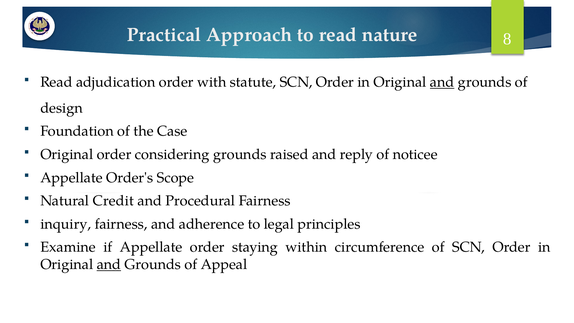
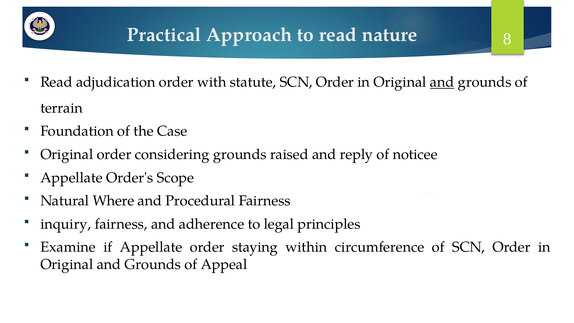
design: design -> terrain
Credit: Credit -> Where
and at (109, 264) underline: present -> none
